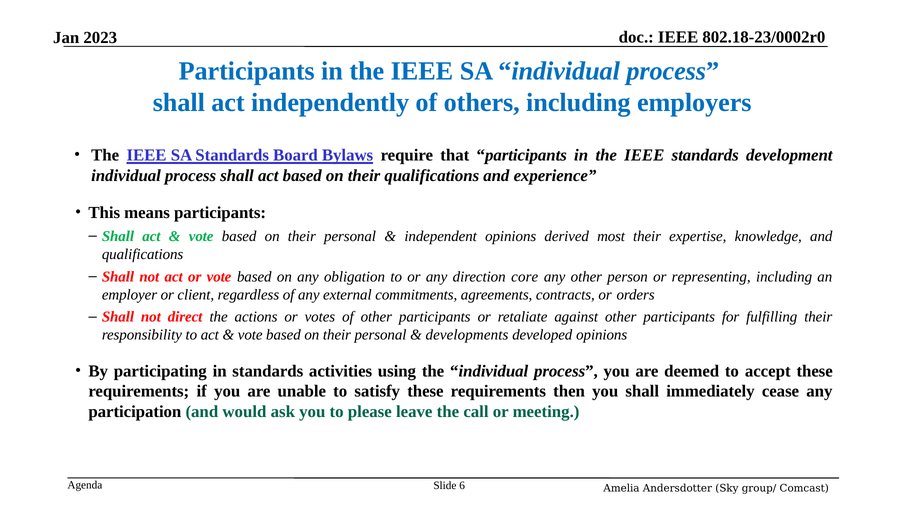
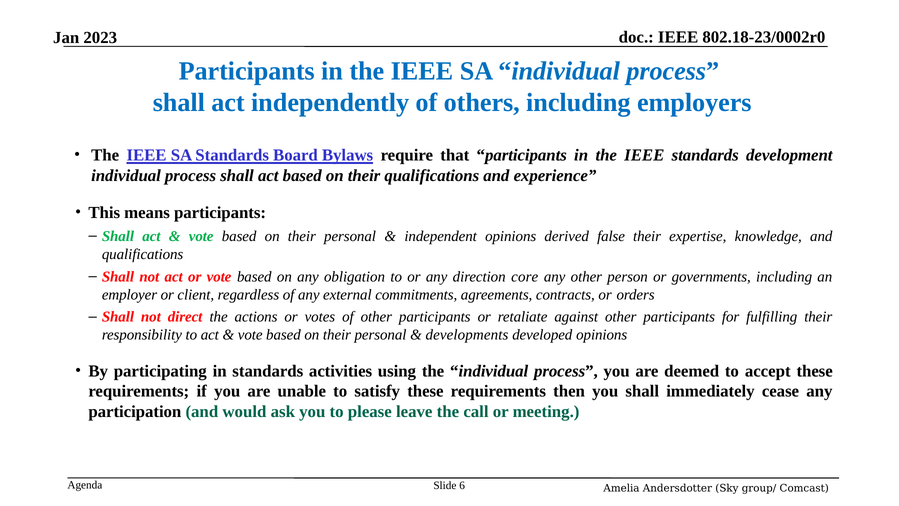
most: most -> false
representing: representing -> governments
